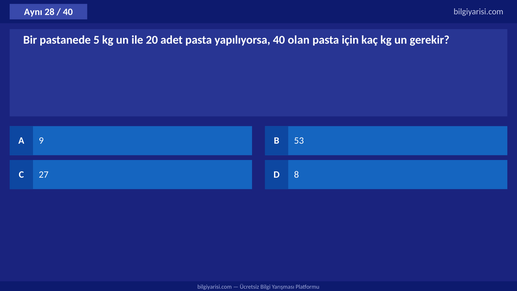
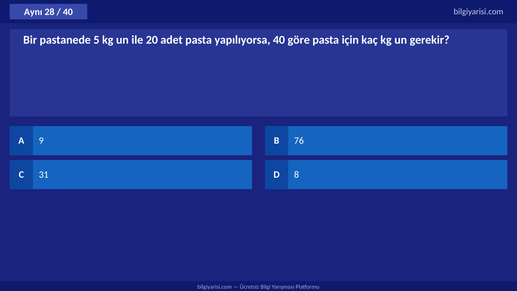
olan: olan -> göre
53: 53 -> 76
27: 27 -> 31
